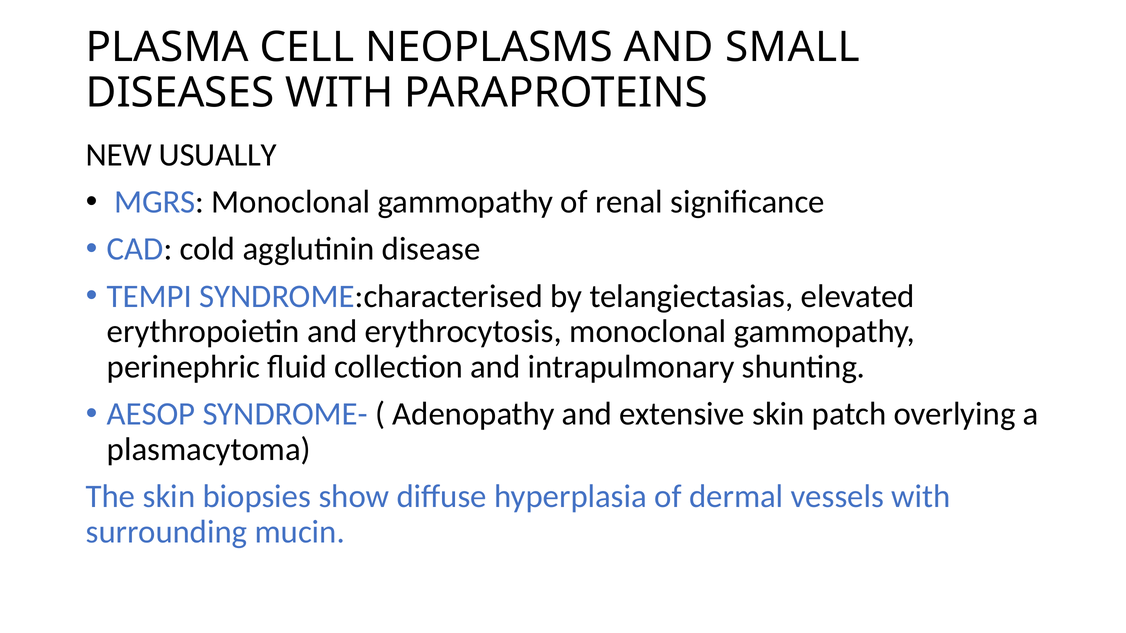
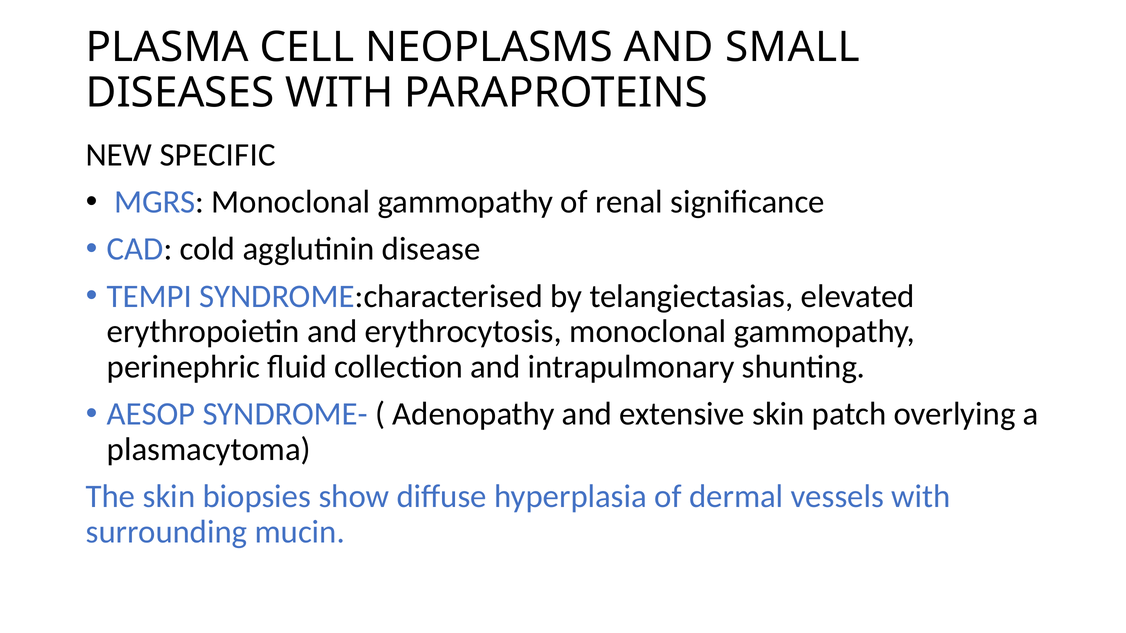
USUALLY: USUALLY -> SPECIFIC
